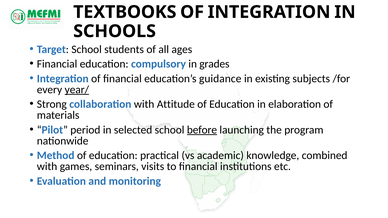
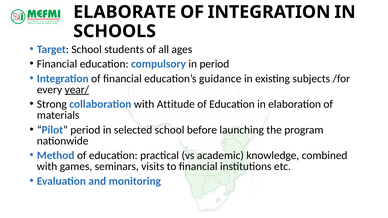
TEXTBOOKS: TEXTBOOKS -> ELABORATE
in grades: grades -> period
before underline: present -> none
